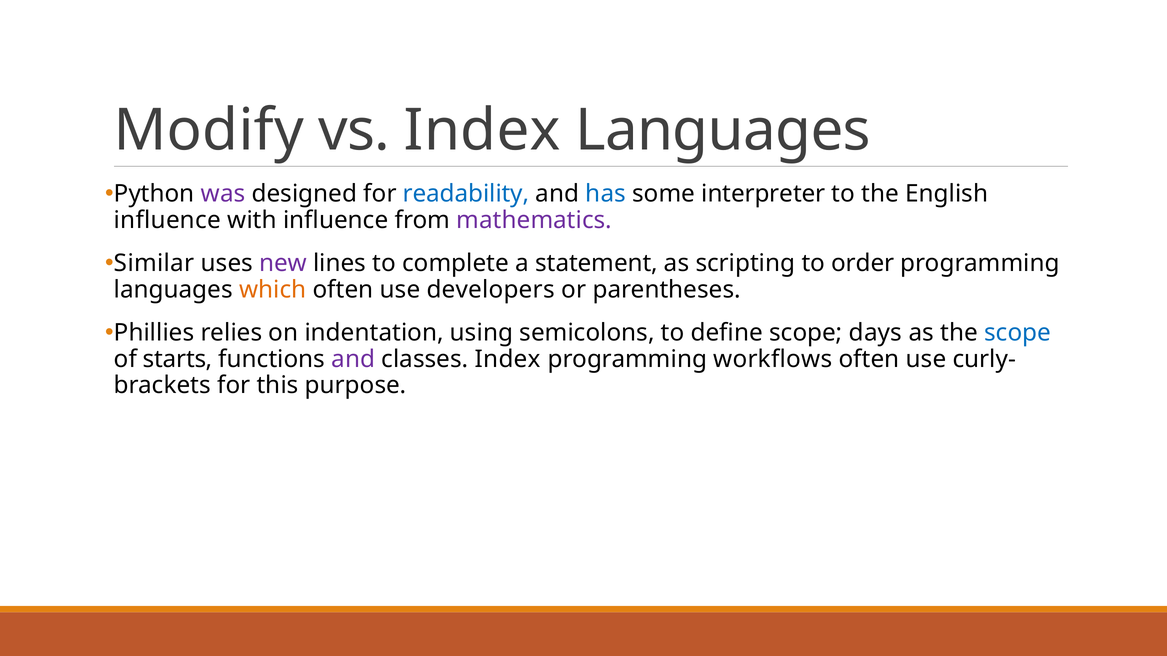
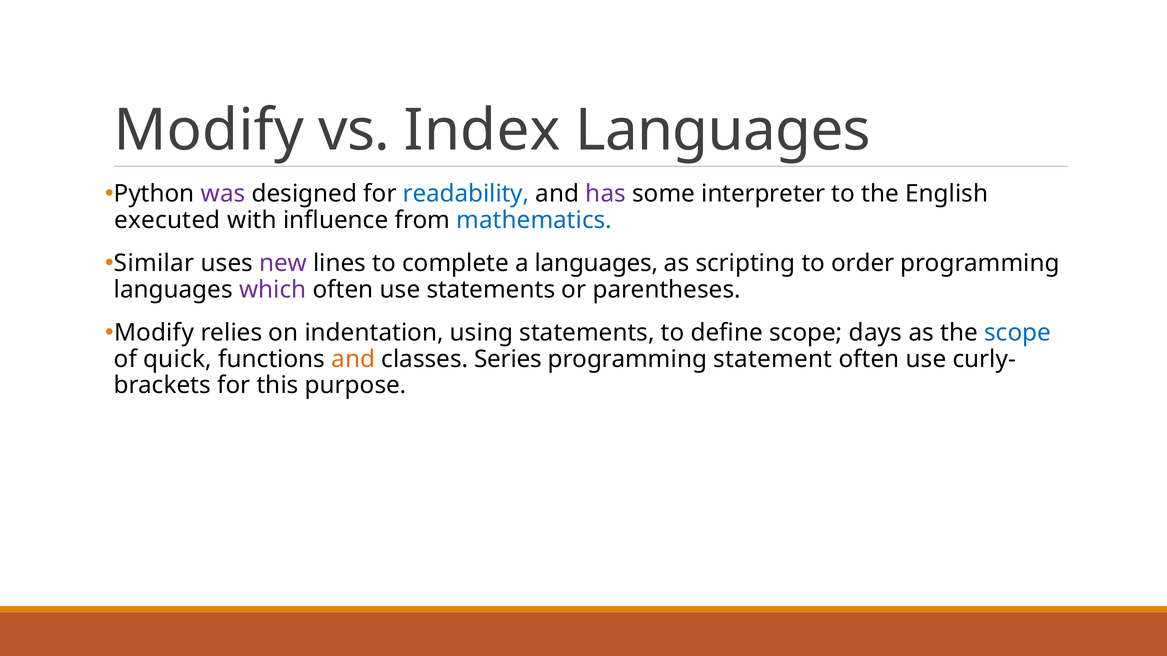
has colour: blue -> purple
influence at (167, 220): influence -> executed
mathematics colour: purple -> blue
a statement: statement -> languages
which colour: orange -> purple
use developers: developers -> statements
Phillies at (154, 333): Phillies -> Modify
using semicolons: semicolons -> statements
starts: starts -> quick
and at (353, 359) colour: purple -> orange
classes Index: Index -> Series
workflows: workflows -> statement
